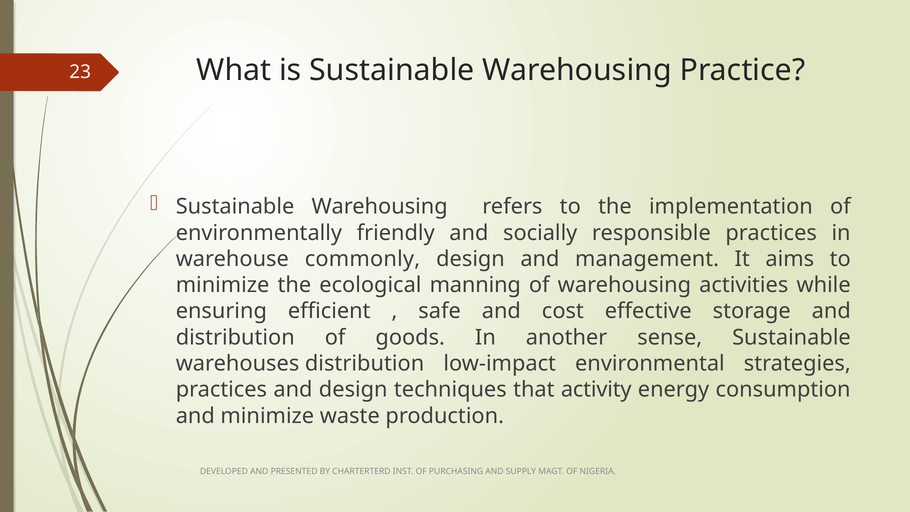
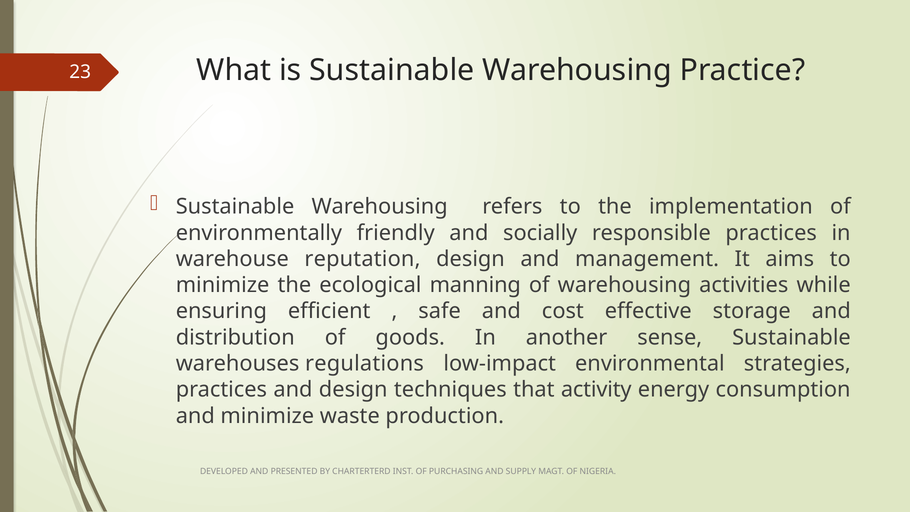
commonly: commonly -> reputation
warehouses distribution: distribution -> regulations
